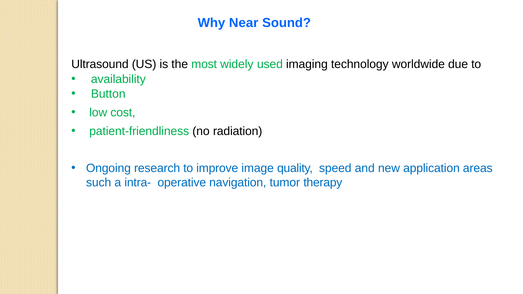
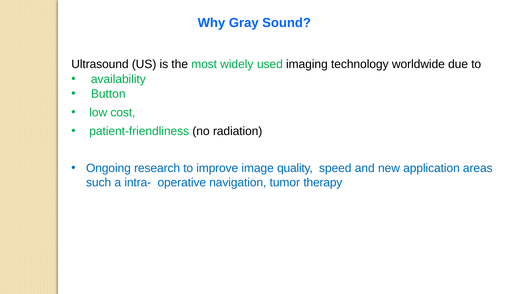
Near: Near -> Gray
